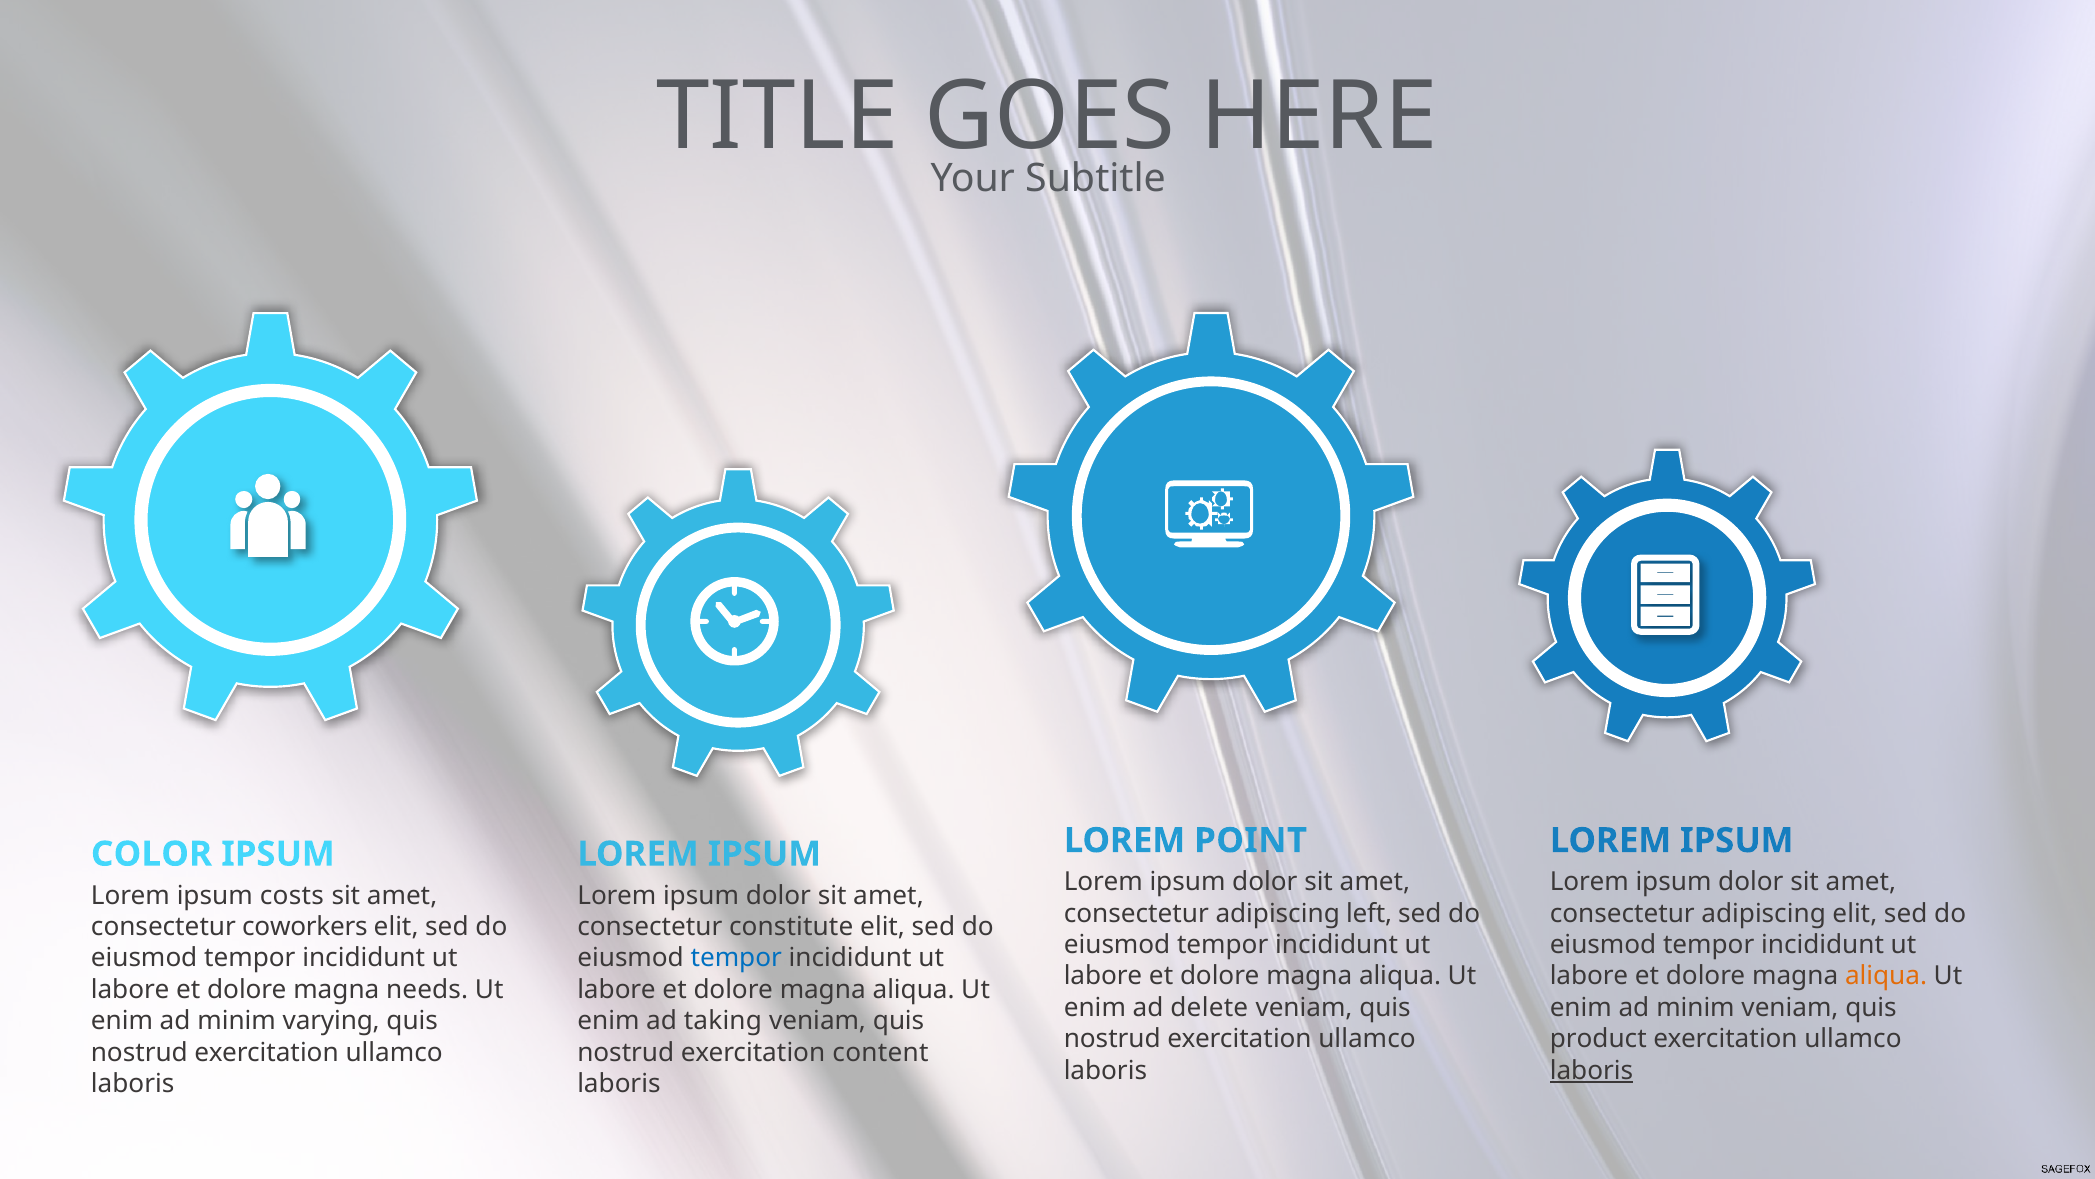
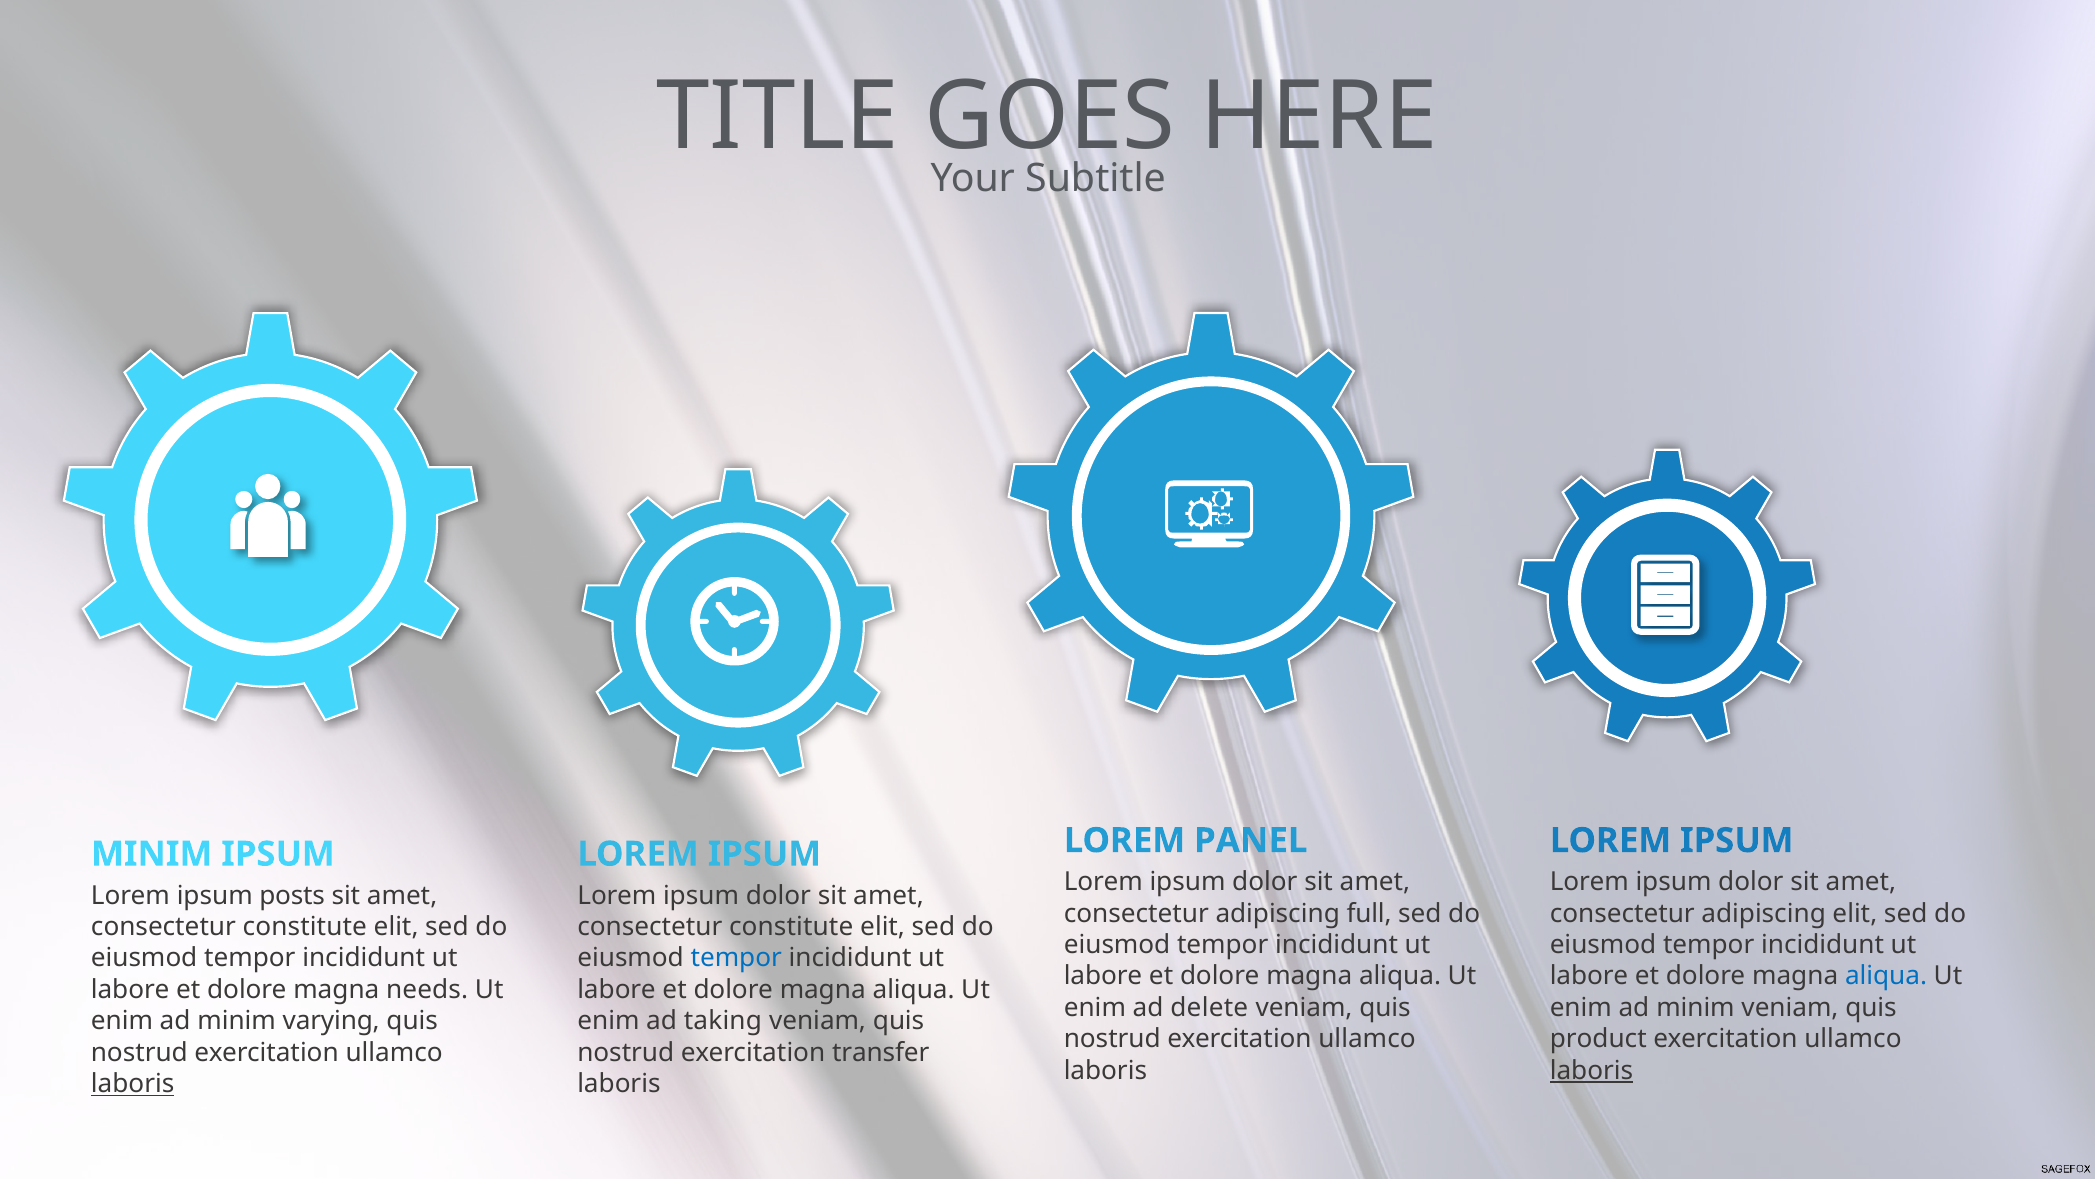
POINT: POINT -> PANEL
COLOR at (152, 854): COLOR -> MINIM
costs: costs -> posts
left: left -> full
coworkers at (305, 926): coworkers -> constitute
aliqua at (1886, 976) colour: orange -> blue
content: content -> transfer
laboris at (133, 1084) underline: none -> present
